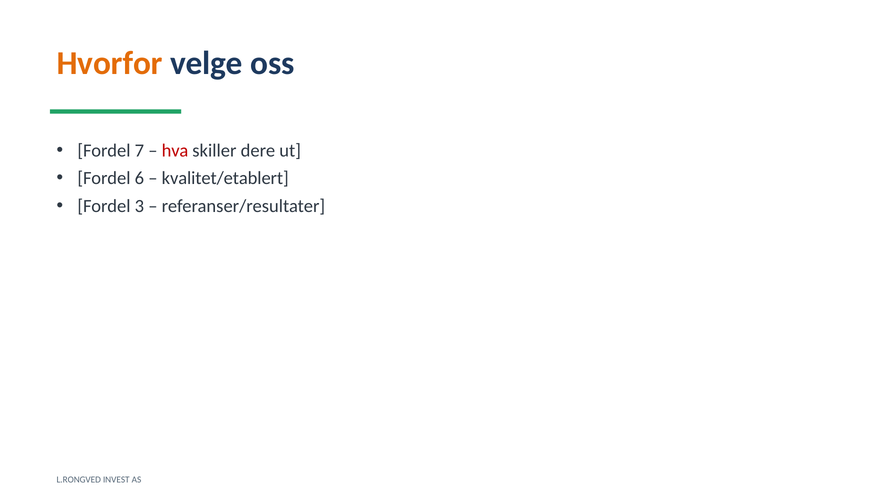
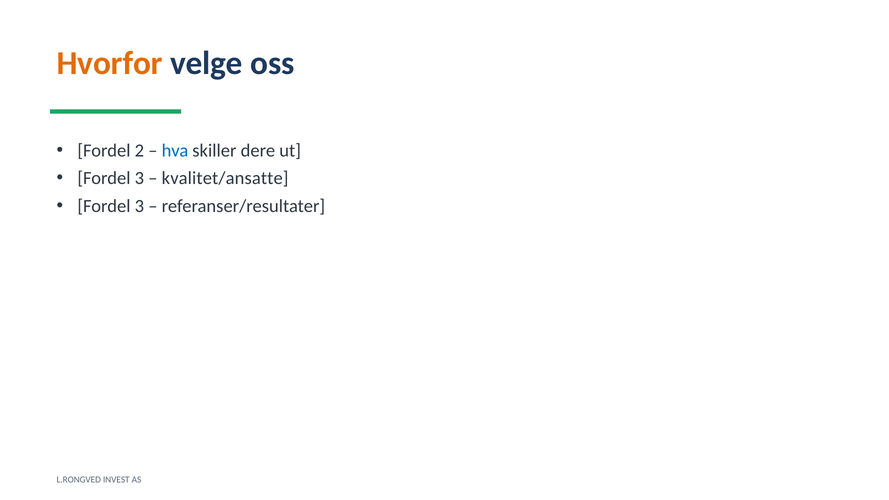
7: 7 -> 2
hva colour: red -> blue
6 at (139, 178): 6 -> 3
kvalitet/etablert: kvalitet/etablert -> kvalitet/ansatte
